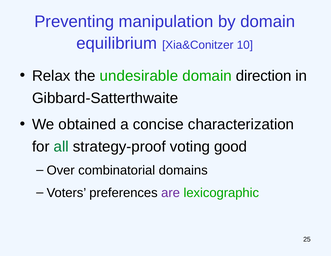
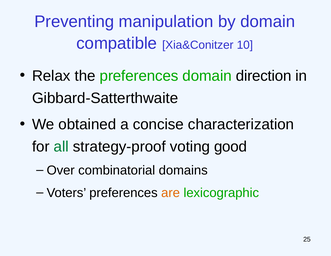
equilibrium: equilibrium -> compatible
the undesirable: undesirable -> preferences
are colour: purple -> orange
